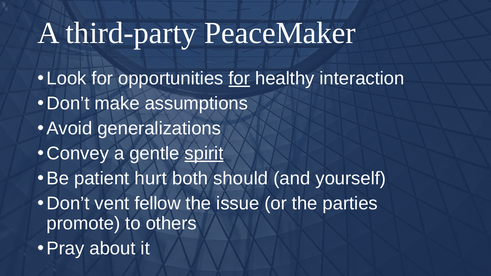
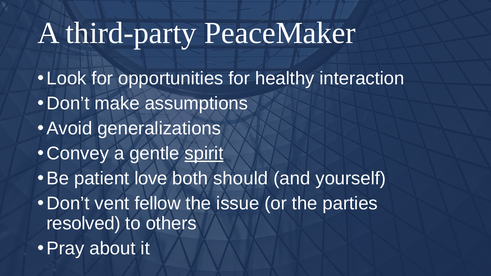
for at (239, 79) underline: present -> none
hurt: hurt -> love
promote: promote -> resolved
